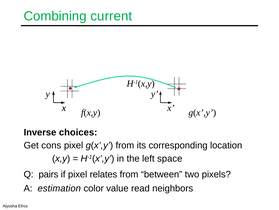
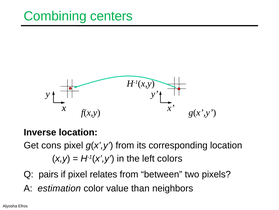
current: current -> centers
Inverse choices: choices -> location
space: space -> colors
read: read -> than
